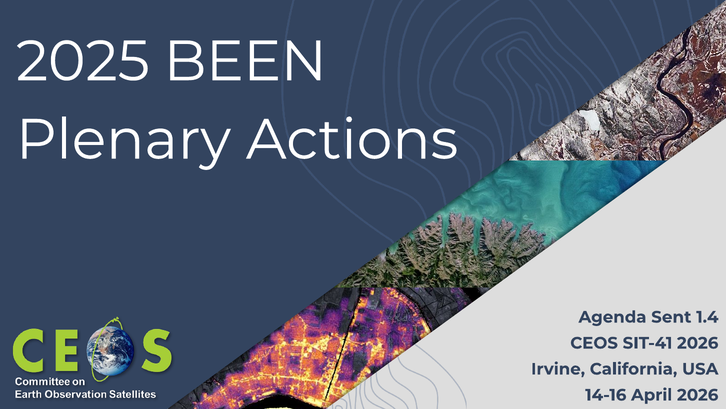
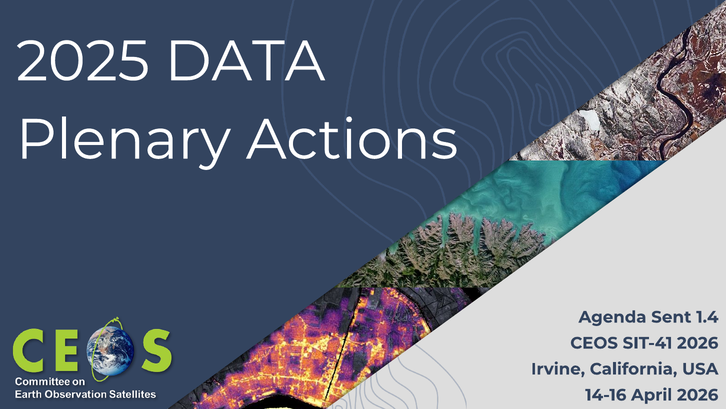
BEEN: BEEN -> DATA
